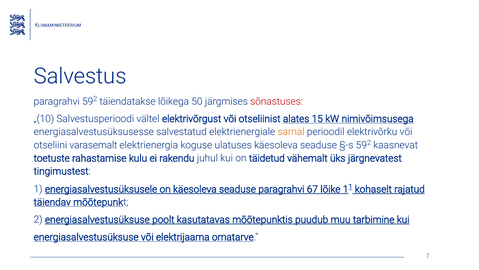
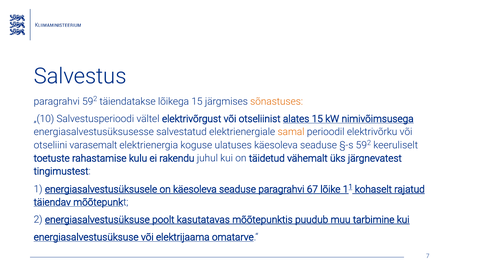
lõikega 50: 50 -> 15
sõnastuses colour: red -> orange
kaasnevat: kaasnevat -> keeruliselt
